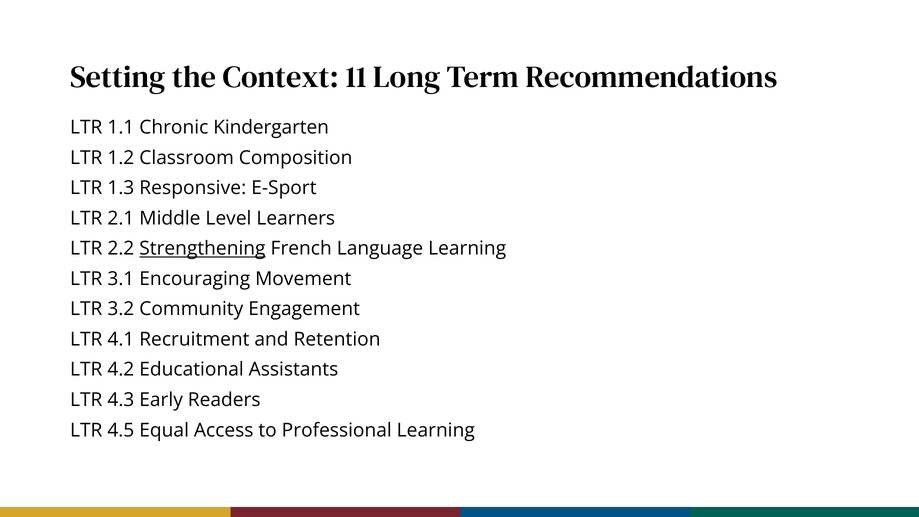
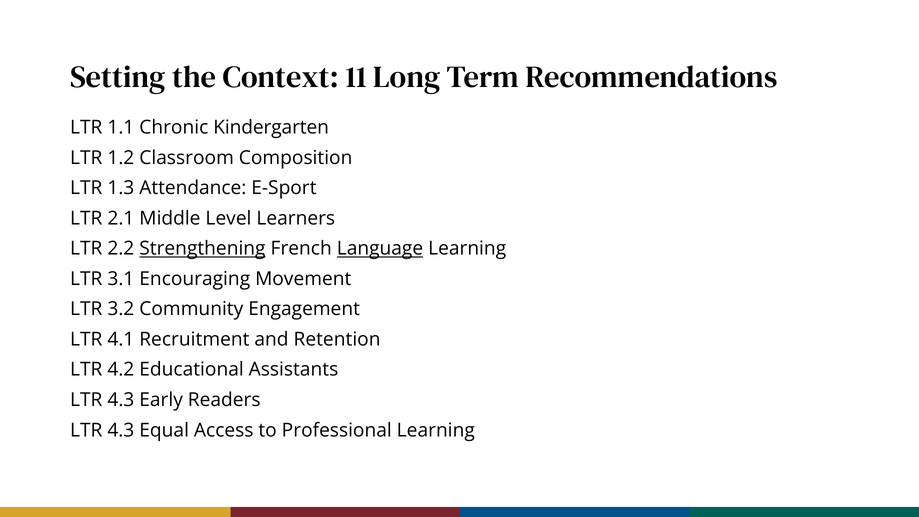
Responsive: Responsive -> Attendance
Language underline: none -> present
4.5 at (121, 430): 4.5 -> 4.3
